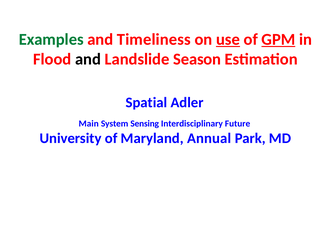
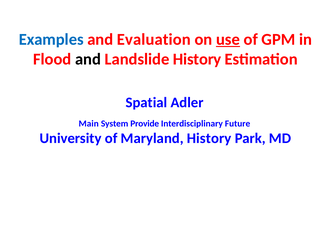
Examples colour: green -> blue
Timeliness: Timeliness -> Evaluation
GPM underline: present -> none
Landslide Season: Season -> History
Sensing: Sensing -> Provide
Maryland Annual: Annual -> History
